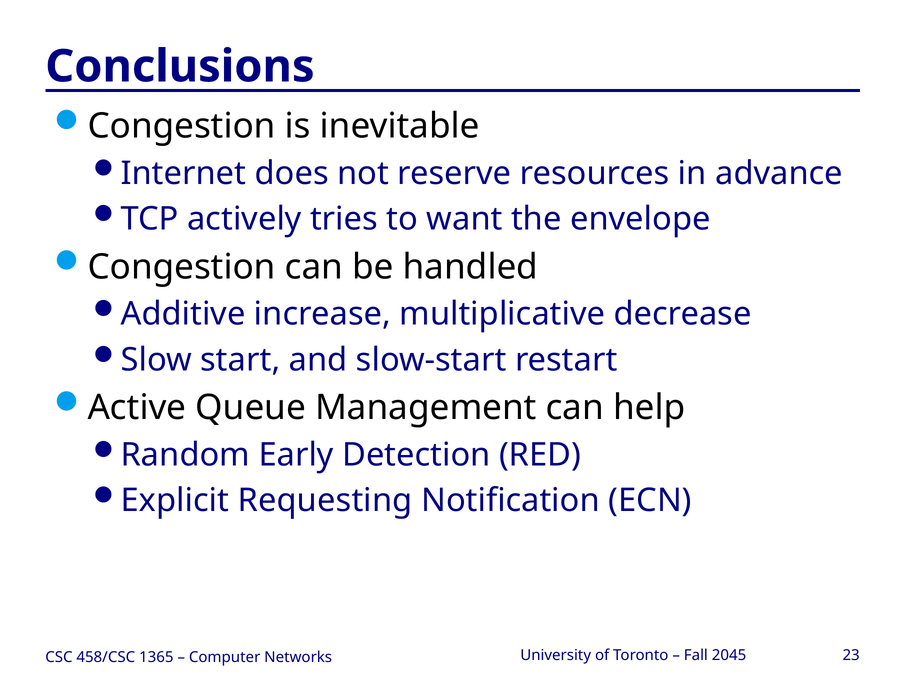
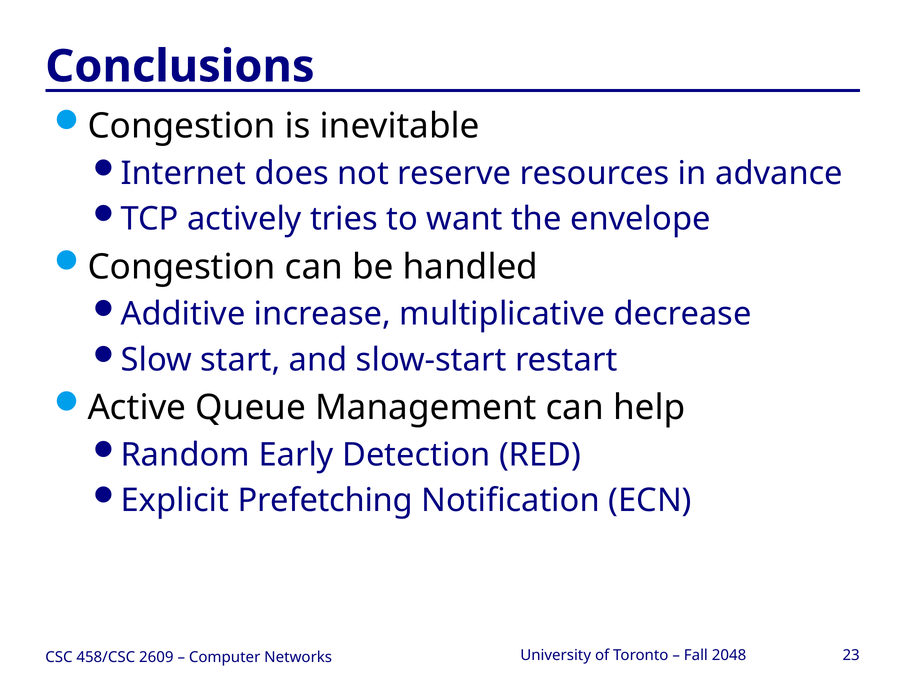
Requesting: Requesting -> Prefetching
2045: 2045 -> 2048
1365: 1365 -> 2609
